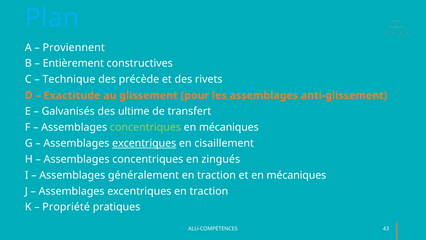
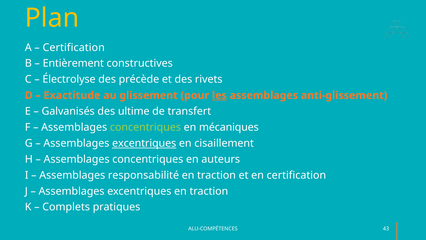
Plan colour: light blue -> yellow
Proviennent at (74, 47): Proviennent -> Certification
Technique: Technique -> Électrolyse
les underline: none -> present
zingués: zingués -> auteurs
généralement: généralement -> responsabilité
et en mécaniques: mécaniques -> certification
Propriété: Propriété -> Complets
